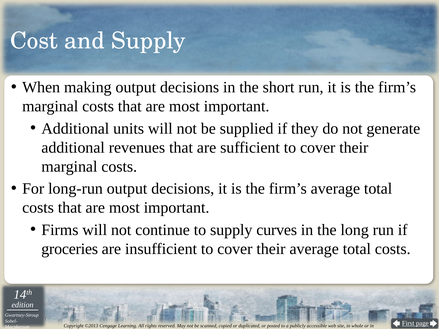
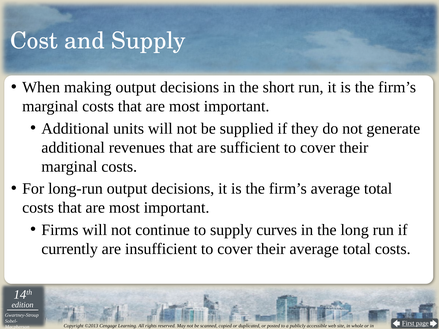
groceries: groceries -> currently
